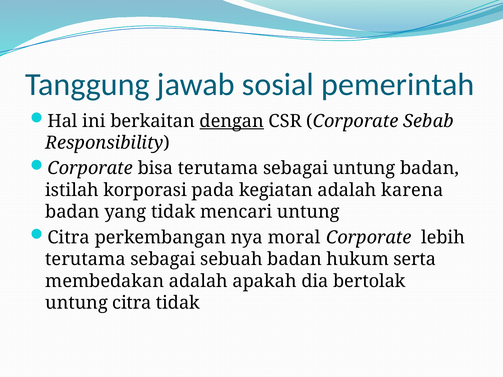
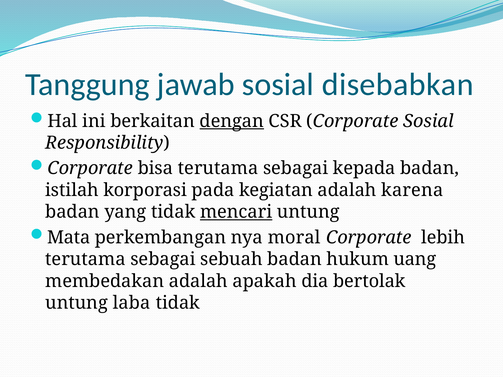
pemerintah: pemerintah -> disebabkan
Corporate Sebab: Sebab -> Sosial
sebagai untung: untung -> kepada
mencari underline: none -> present
Citra at (69, 238): Citra -> Mata
serta: serta -> uang
untung citra: citra -> laba
